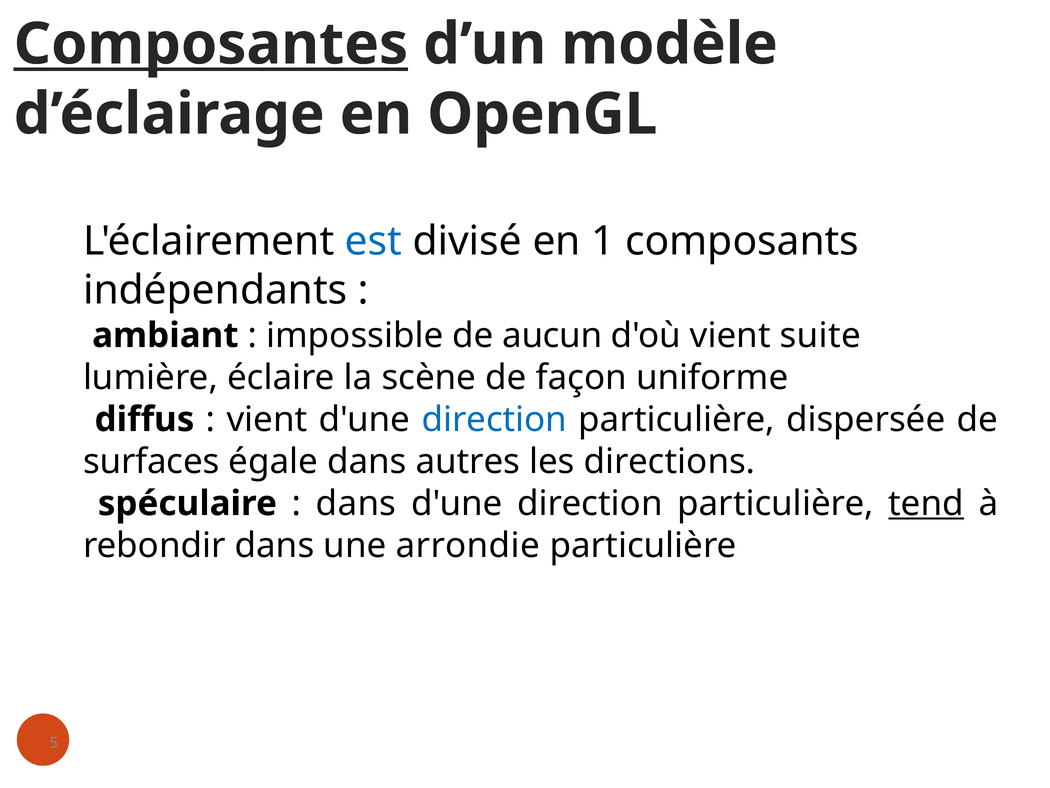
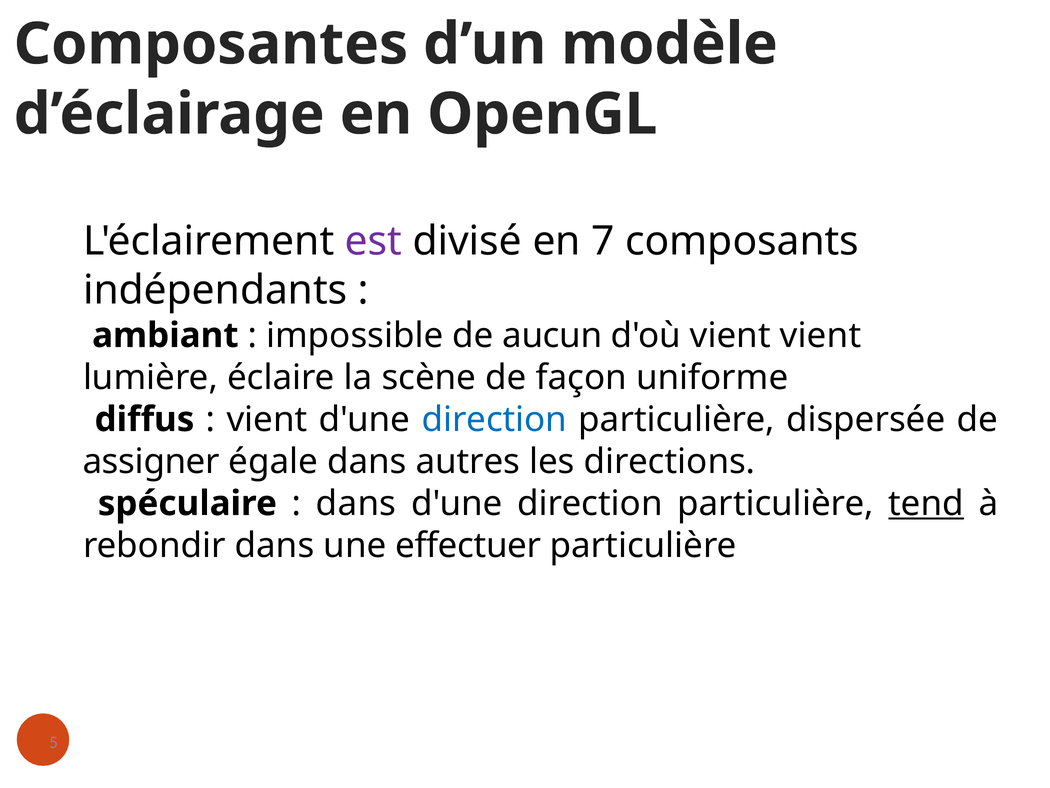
Composantes underline: present -> none
est colour: blue -> purple
1: 1 -> 7
vient suite: suite -> vient
surfaces: surfaces -> assigner
arrondie: arrondie -> effectuer
